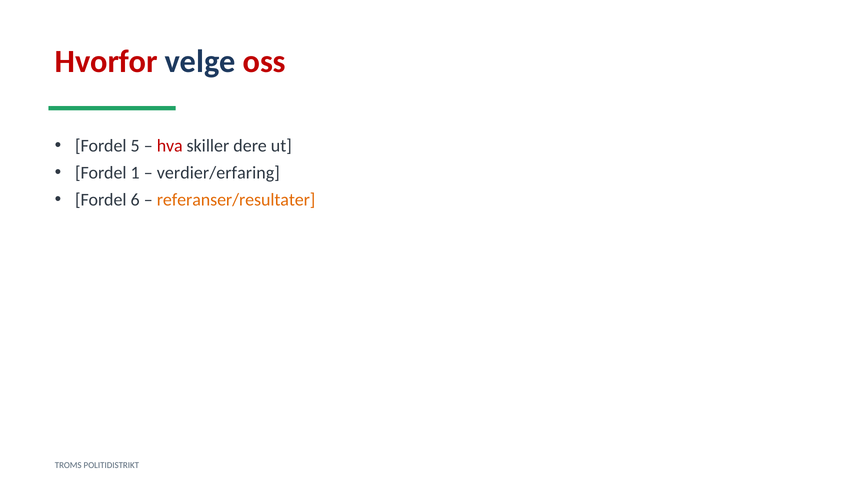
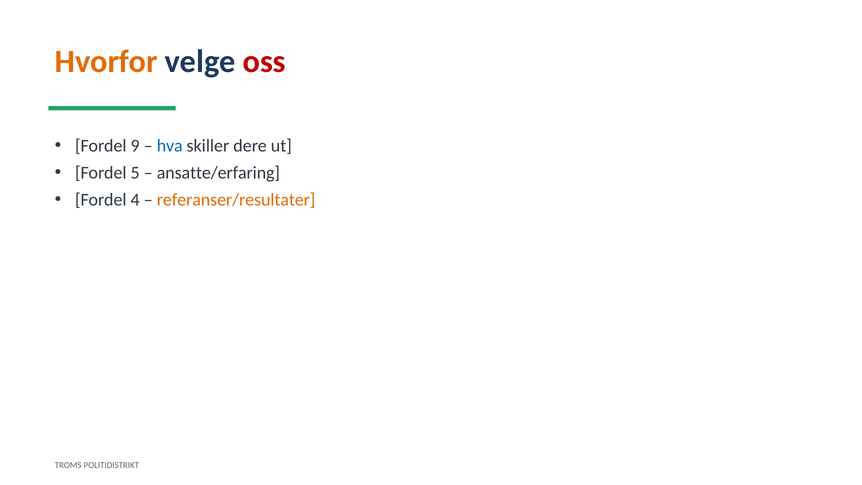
Hvorfor colour: red -> orange
5: 5 -> 9
hva colour: red -> blue
1: 1 -> 5
verdier/erfaring: verdier/erfaring -> ansatte/erfaring
6: 6 -> 4
